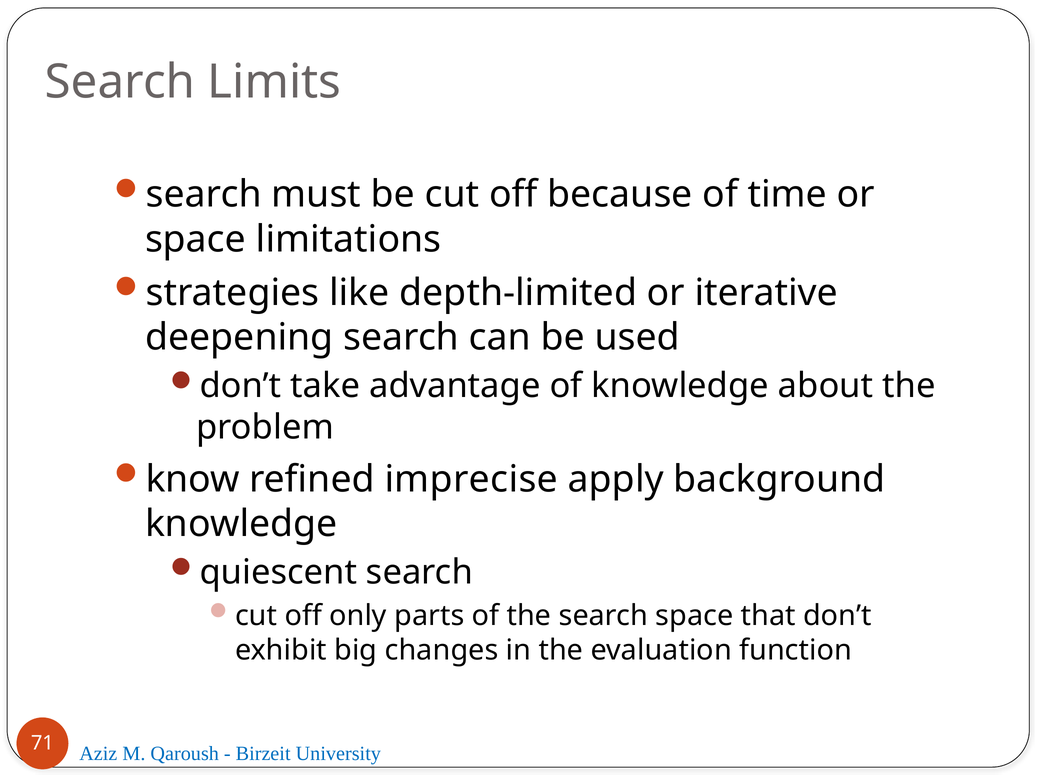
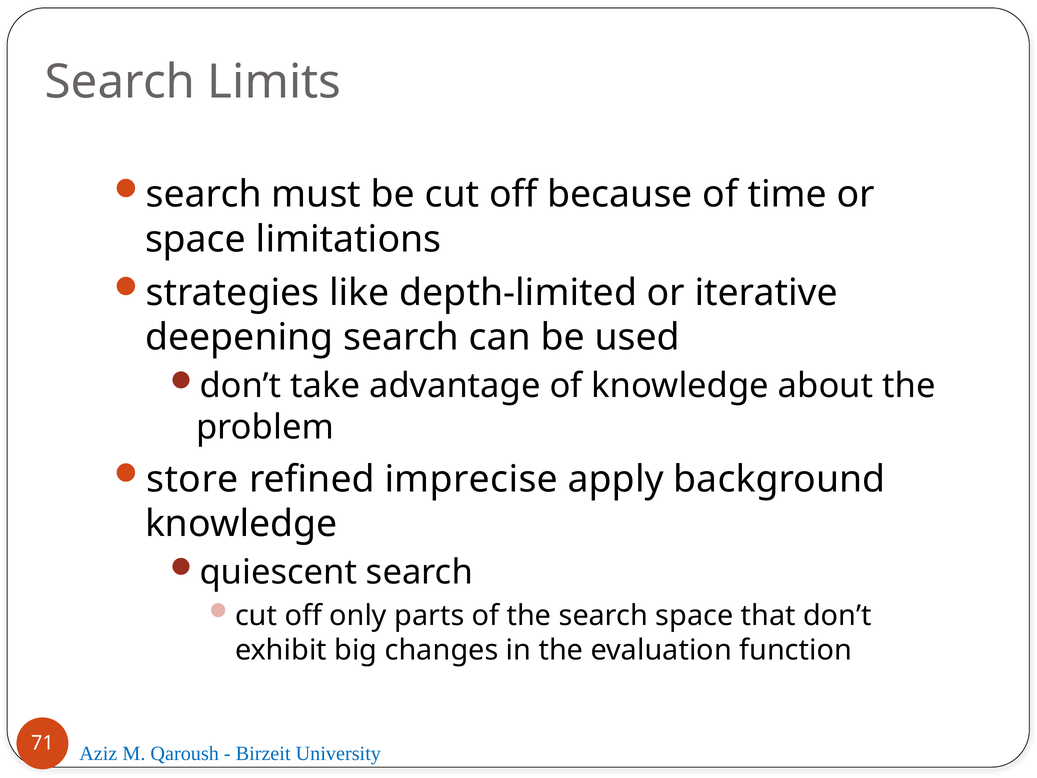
know: know -> store
